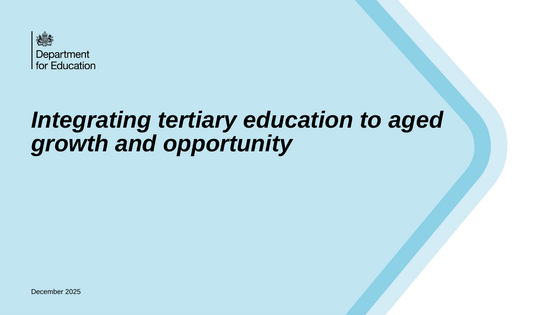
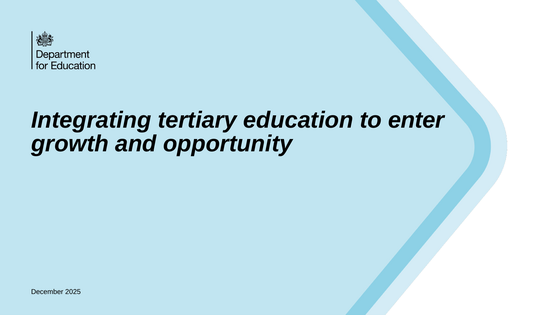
aged: aged -> enter
